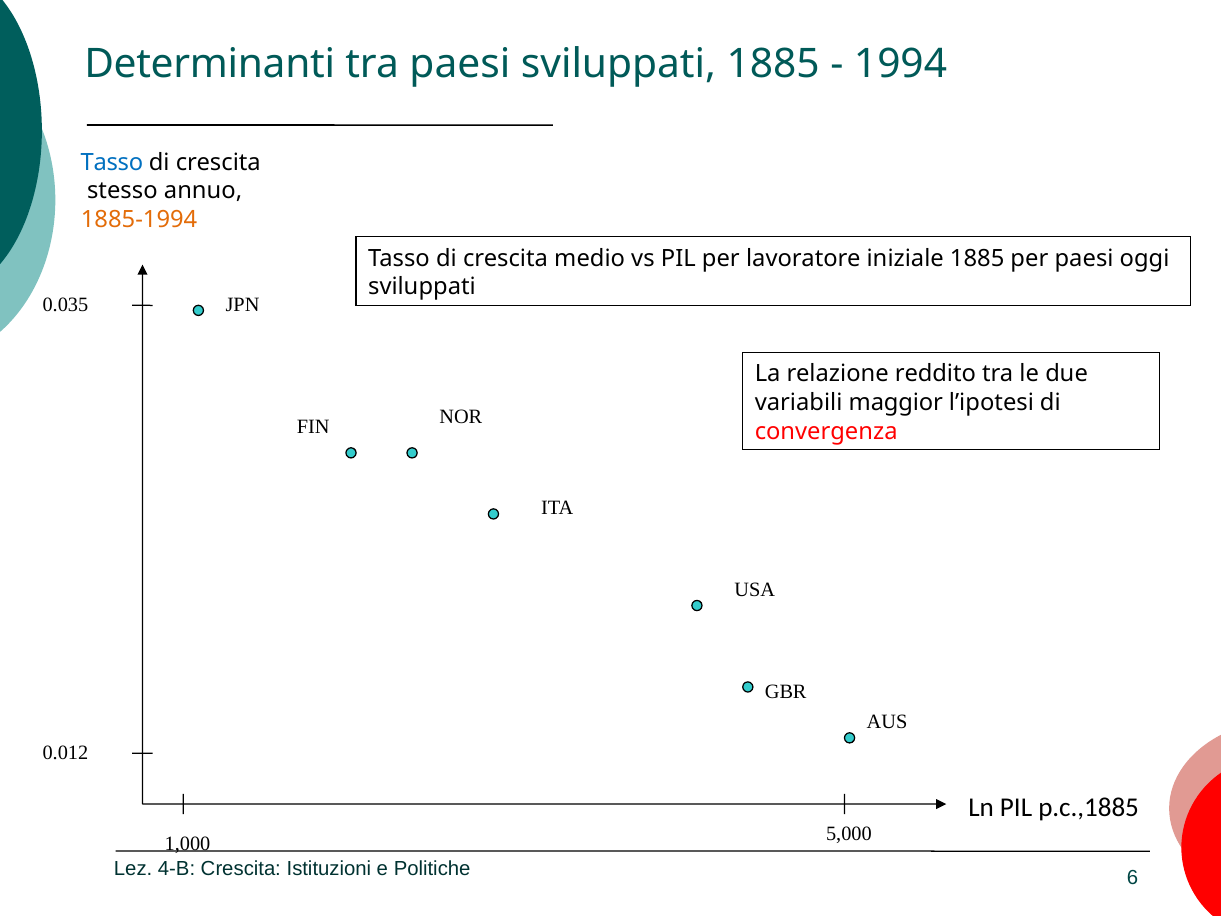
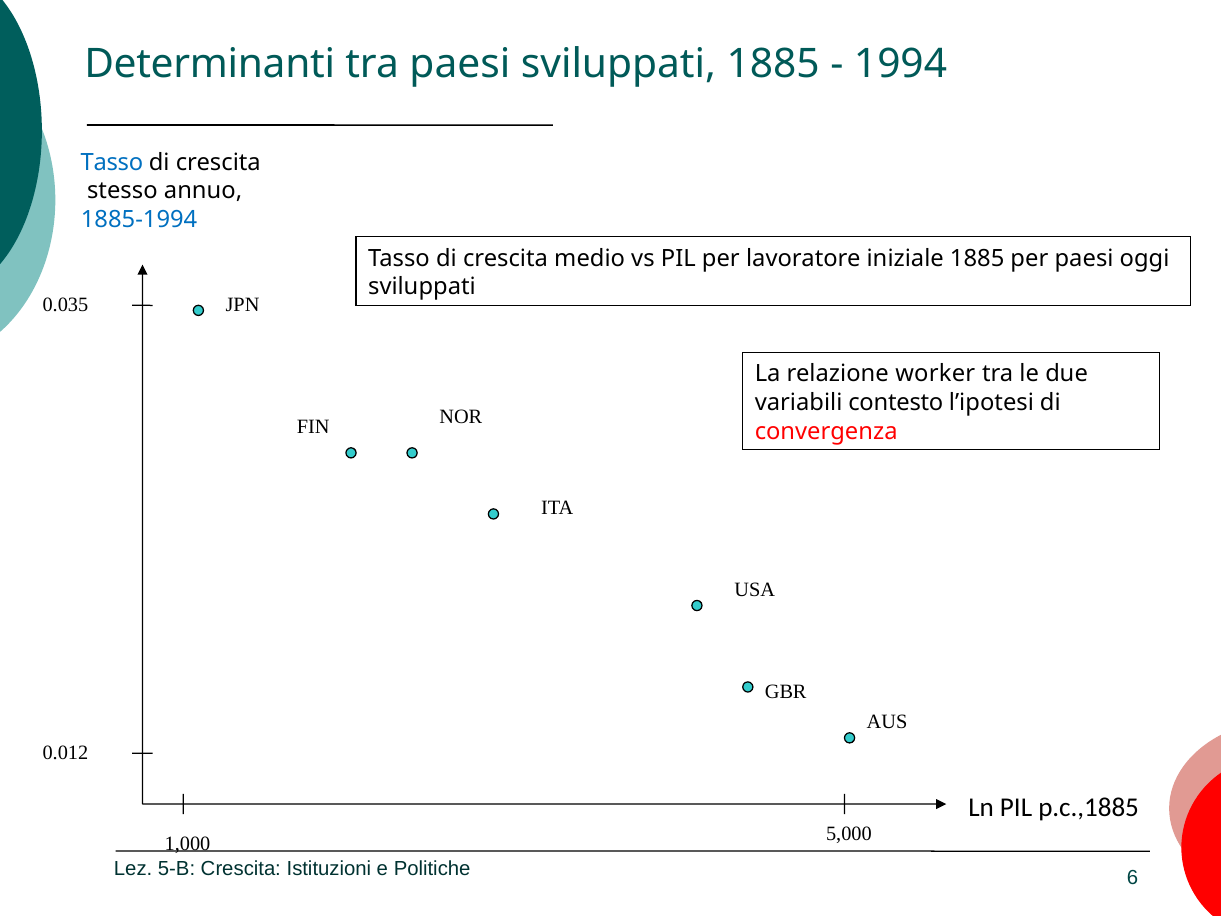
1885-1994 colour: orange -> blue
reddito: reddito -> worker
maggior: maggior -> contesto
4-B: 4-B -> 5-B
